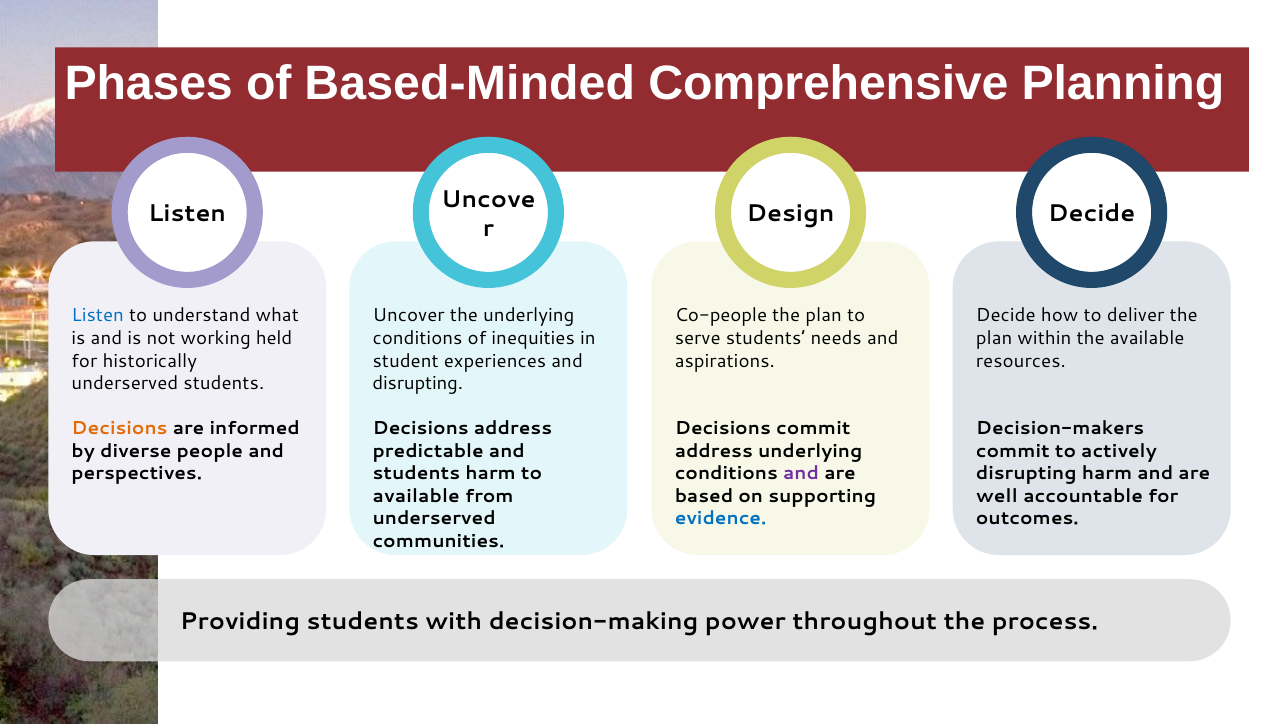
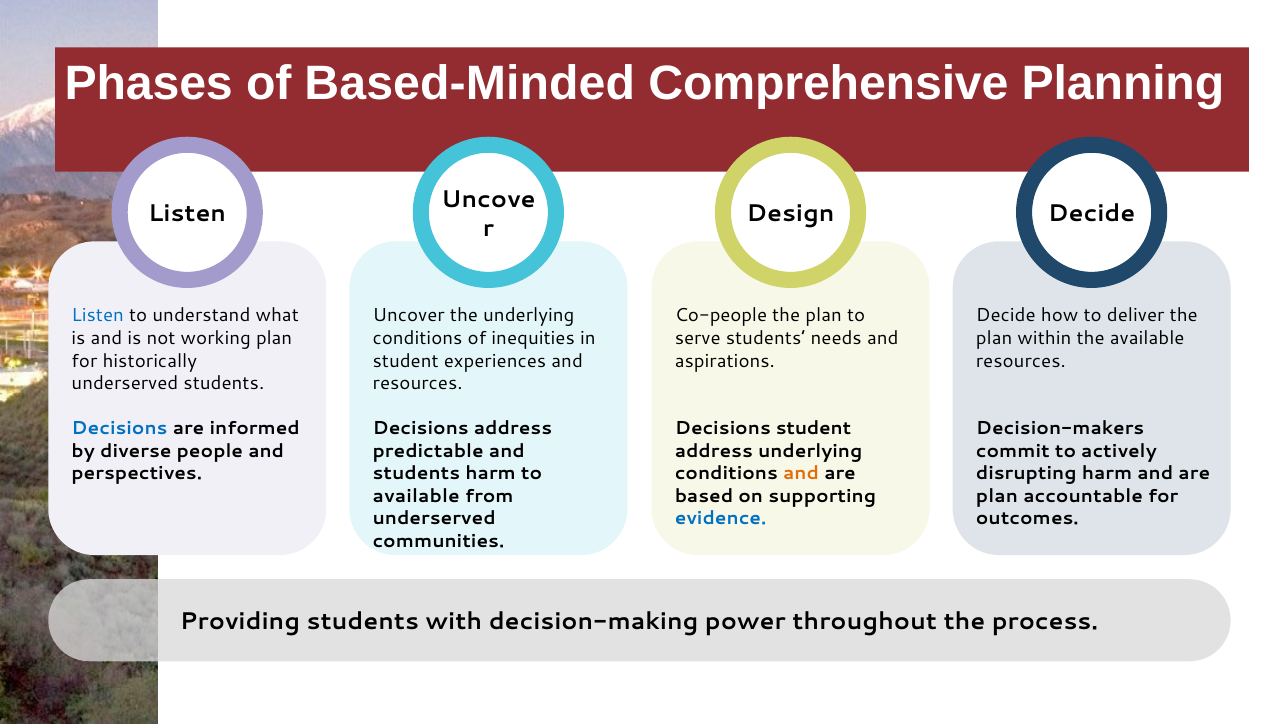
working held: held -> plan
disrupting at (418, 383): disrupting -> resources
Decisions at (120, 428) colour: orange -> blue
Decisions commit: commit -> student
and at (801, 473) colour: purple -> orange
well at (997, 496): well -> plan
